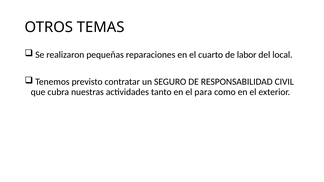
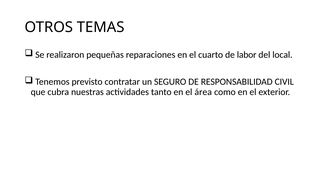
para: para -> área
